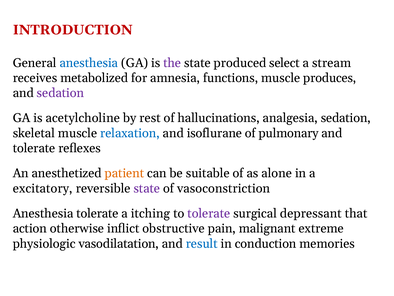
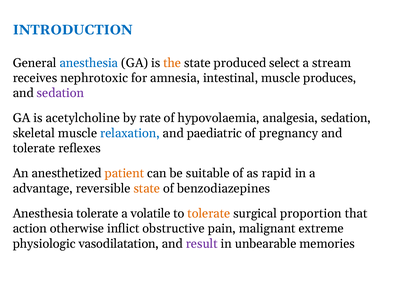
INTRODUCTION colour: red -> blue
the colour: purple -> orange
metabolized: metabolized -> nephrotoxic
functions: functions -> intestinal
rest: rest -> rate
hallucinations: hallucinations -> hypovolaemia
isoflurane: isoflurane -> paediatric
pulmonary: pulmonary -> pregnancy
alone: alone -> rapid
excitatory: excitatory -> advantage
state at (147, 188) colour: purple -> orange
vasoconstriction: vasoconstriction -> benzodiazepines
itching: itching -> volatile
tolerate at (209, 213) colour: purple -> orange
depressant: depressant -> proportion
result colour: blue -> purple
conduction: conduction -> unbearable
